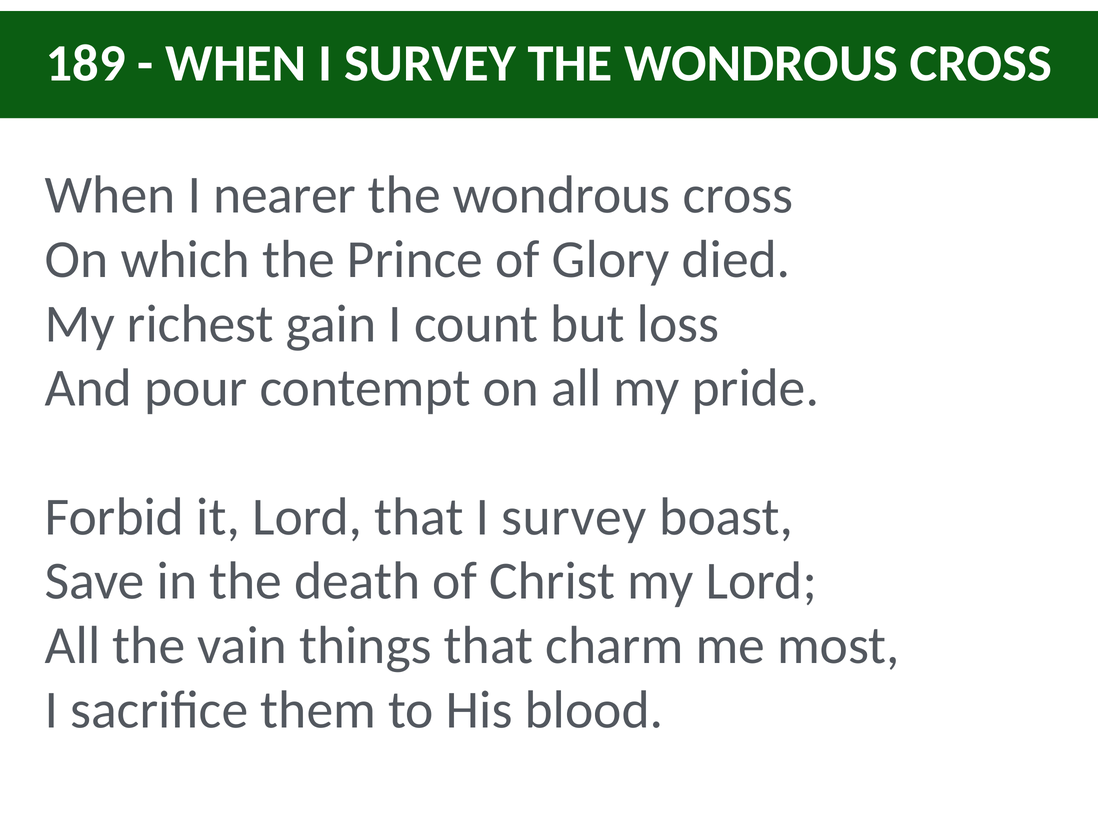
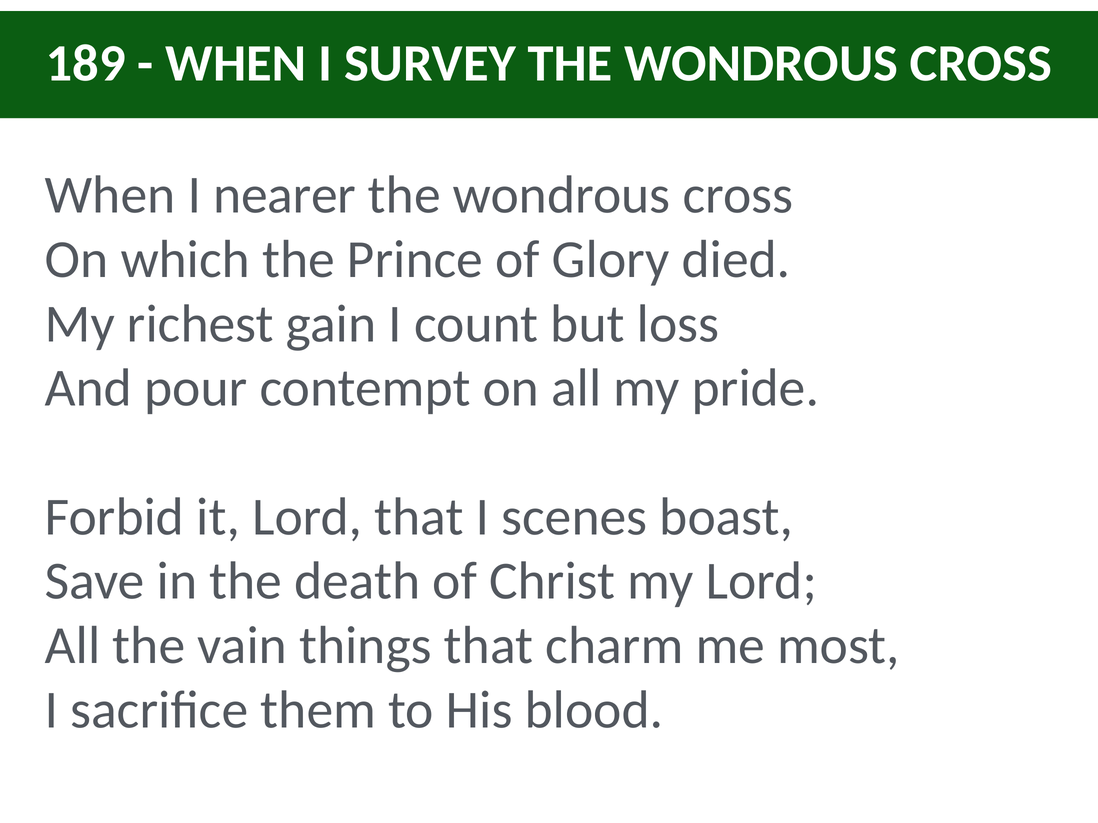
that I survey: survey -> scenes
